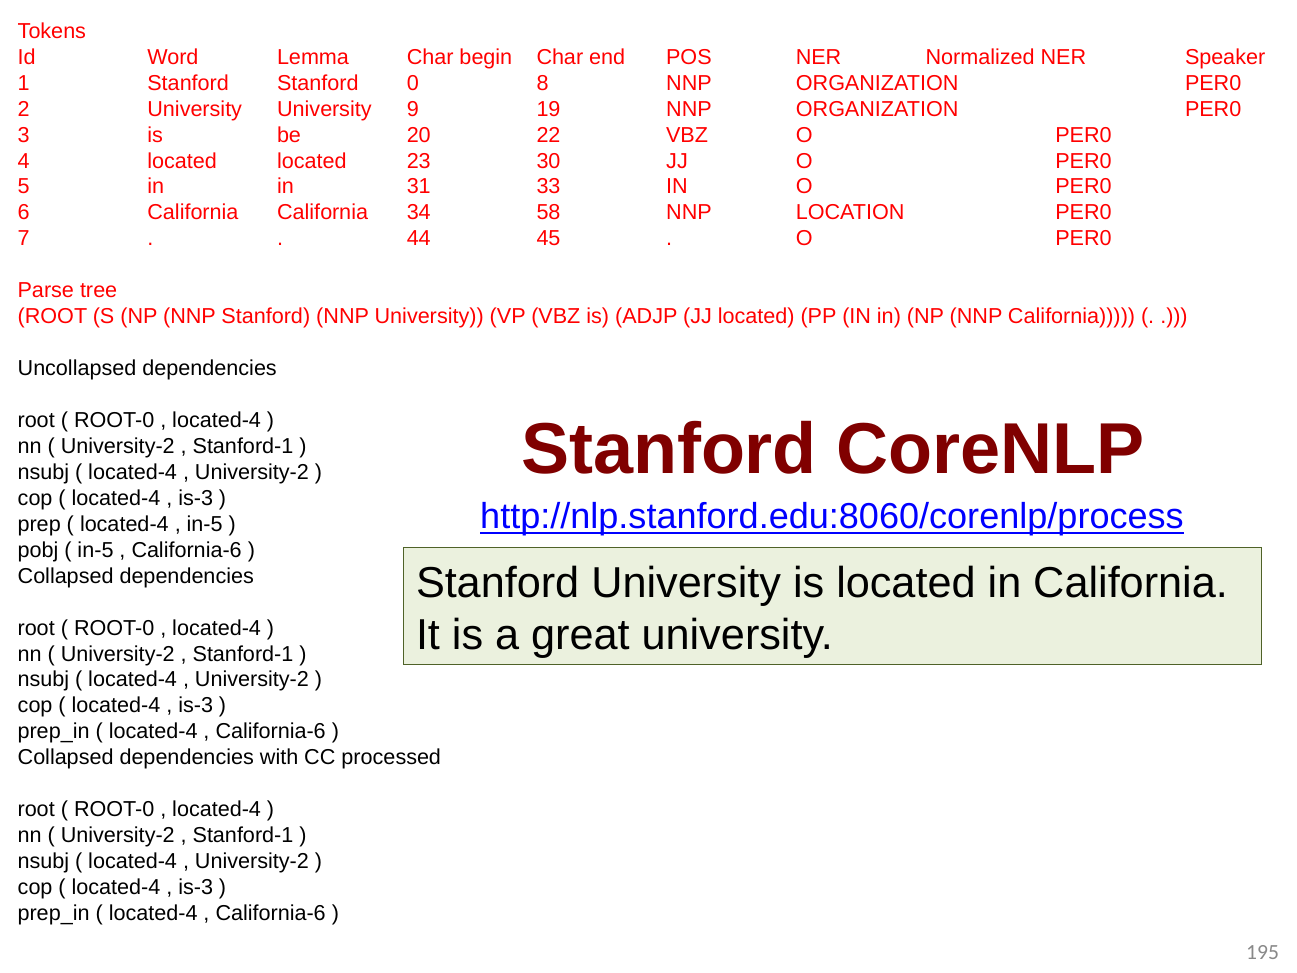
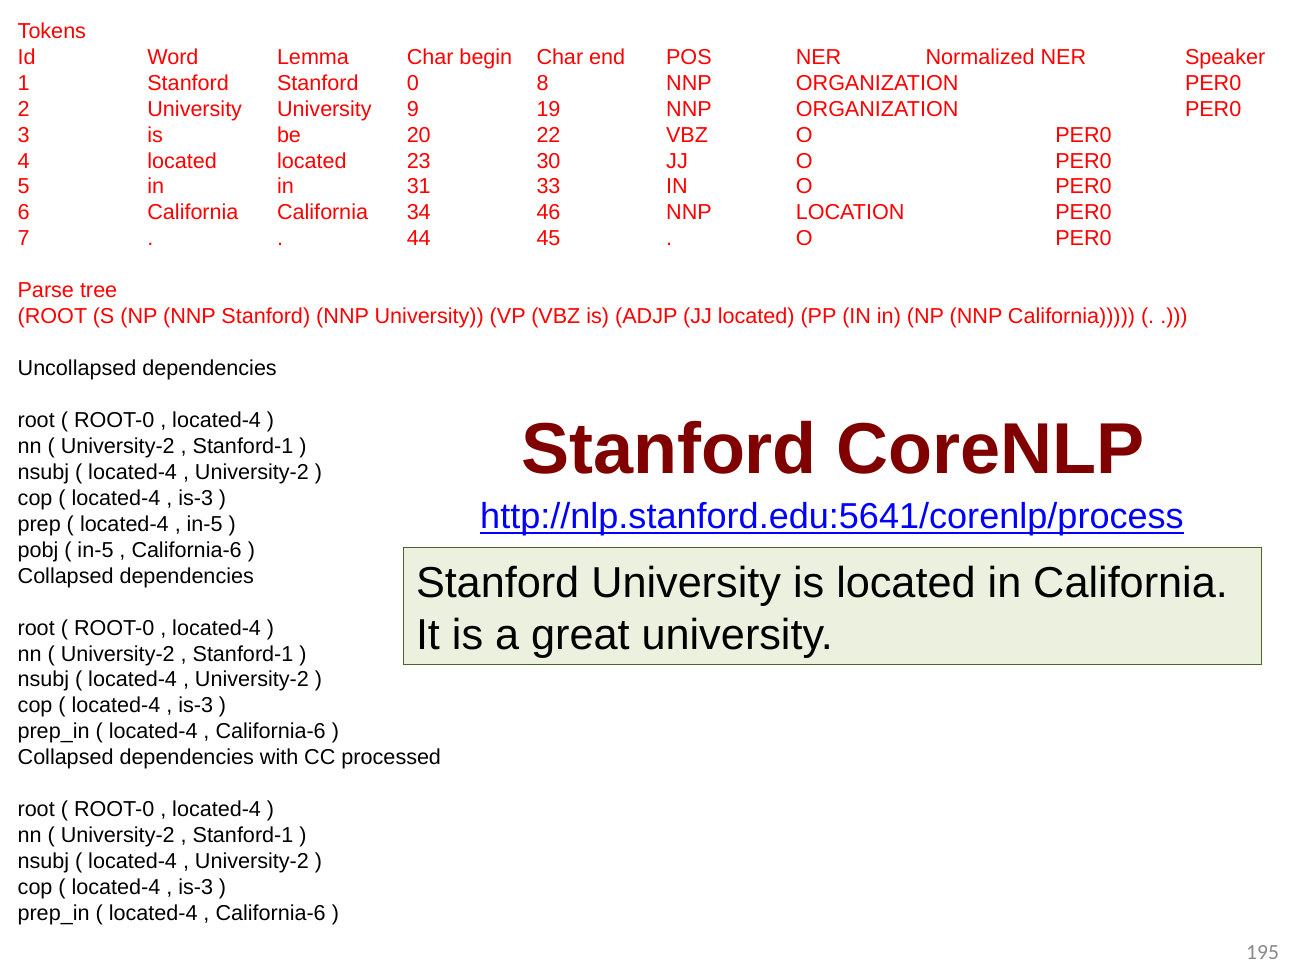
58: 58 -> 46
http://nlp.stanford.edu:8060/corenlp/process: http://nlp.stanford.edu:8060/corenlp/process -> http://nlp.stanford.edu:5641/corenlp/process
